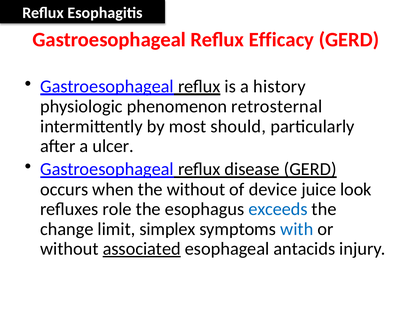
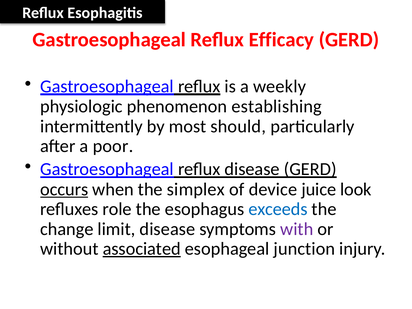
history: history -> weekly
retrosternal: retrosternal -> establishing
ulcer: ulcer -> poor
occurs underline: none -> present
the without: without -> simplex
limit simplex: simplex -> disease
with colour: blue -> purple
antacids: antacids -> junction
